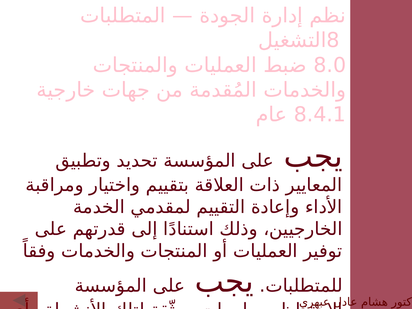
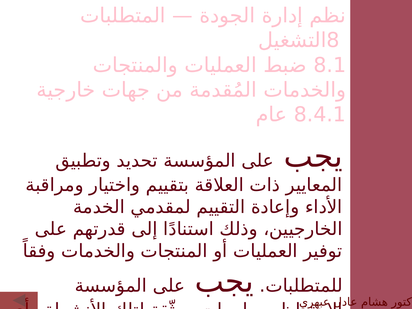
8.0: 8.0 -> 8.1
